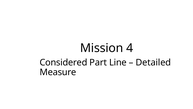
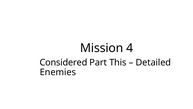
Line: Line -> This
Measure: Measure -> Enemies
